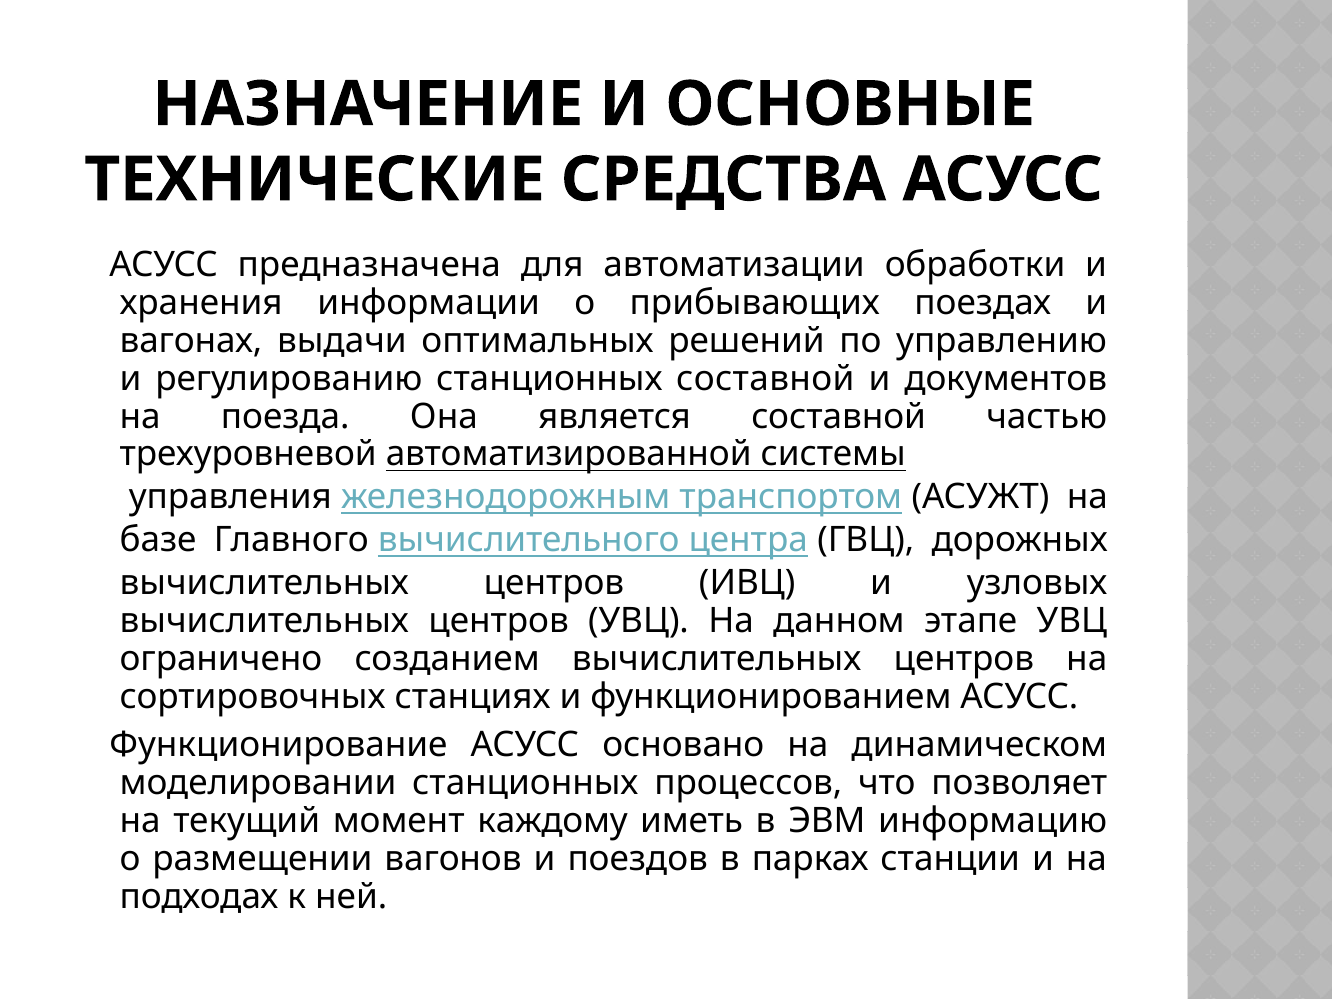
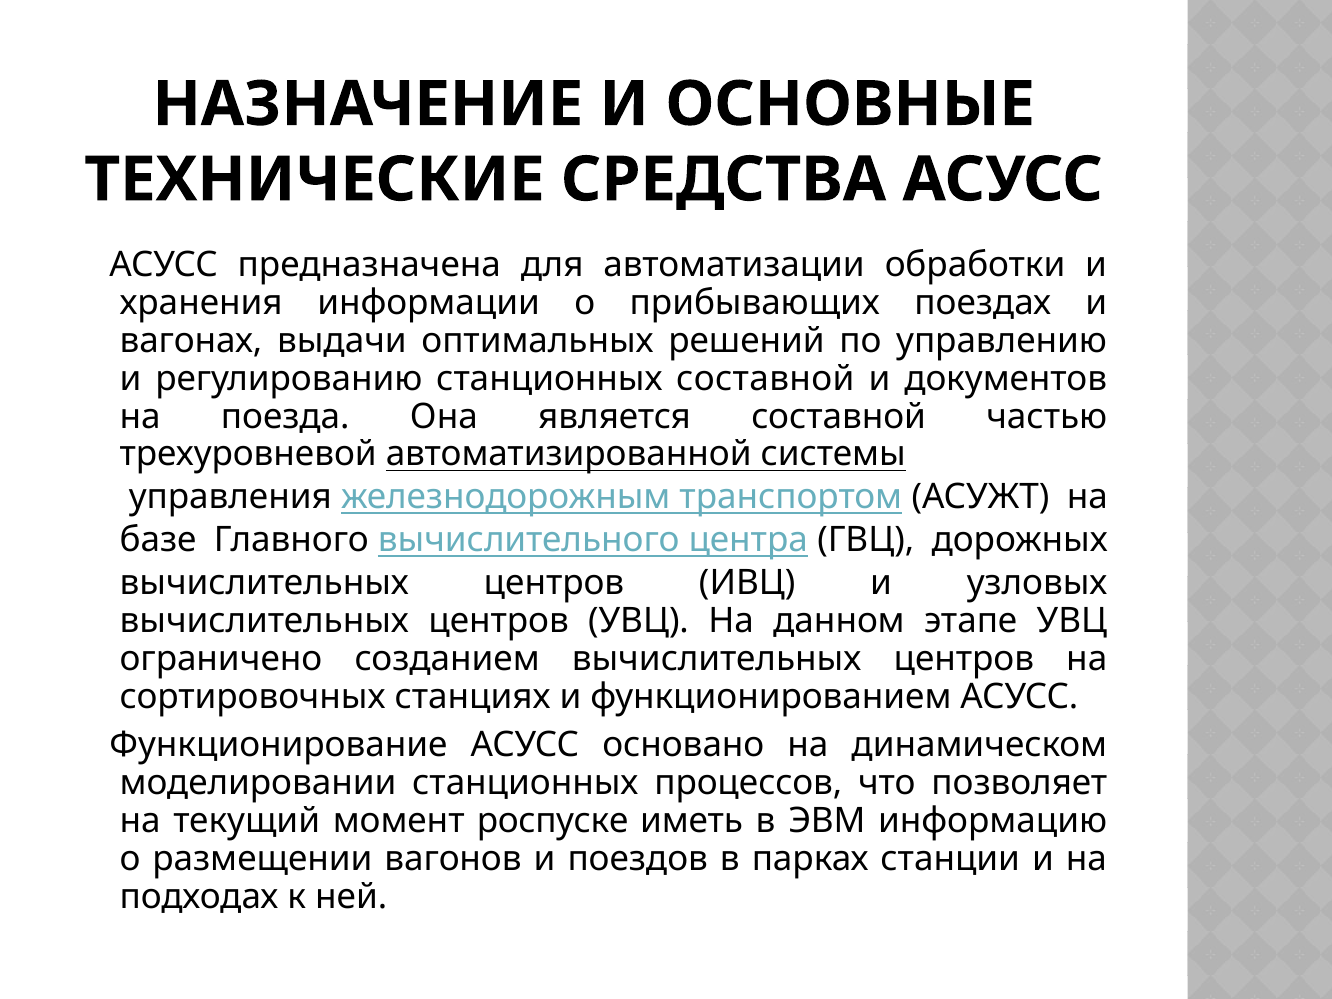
каждому: каждому -> роспуске
